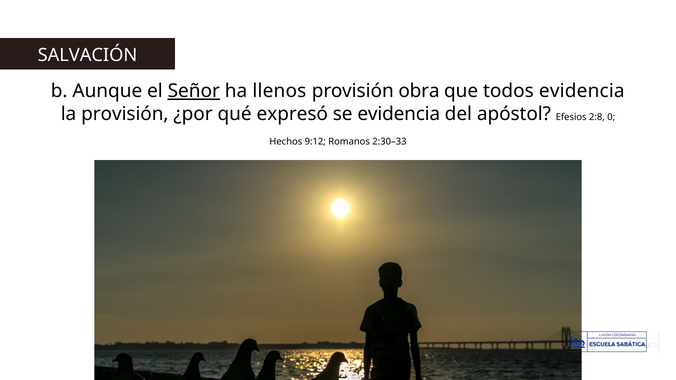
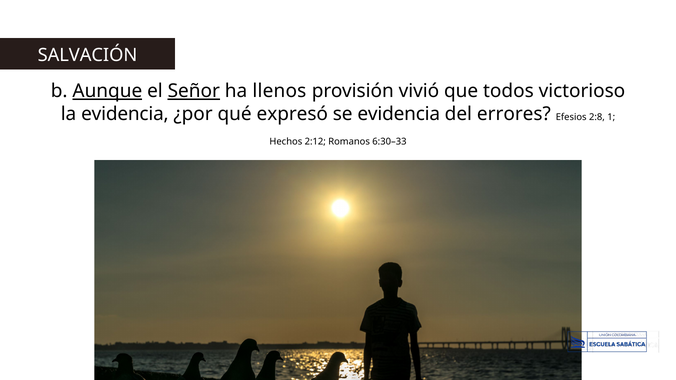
Aunque underline: none -> present
obra: obra -> vivió
todos evidencia: evidencia -> victorioso
la provisión: provisión -> evidencia
apóstol: apóstol -> errores
0: 0 -> 1
9:12: 9:12 -> 2:12
2:30–33: 2:30–33 -> 6:30–33
